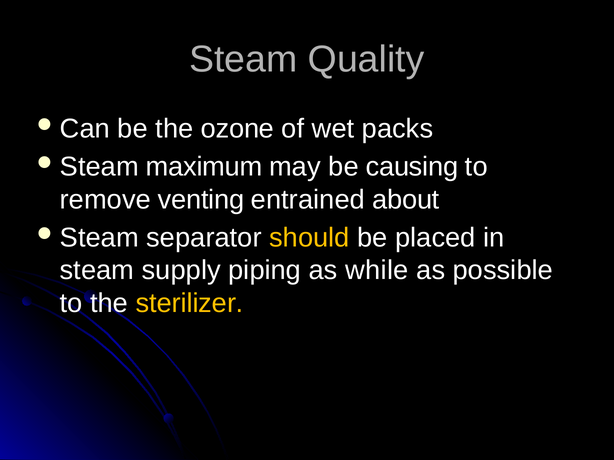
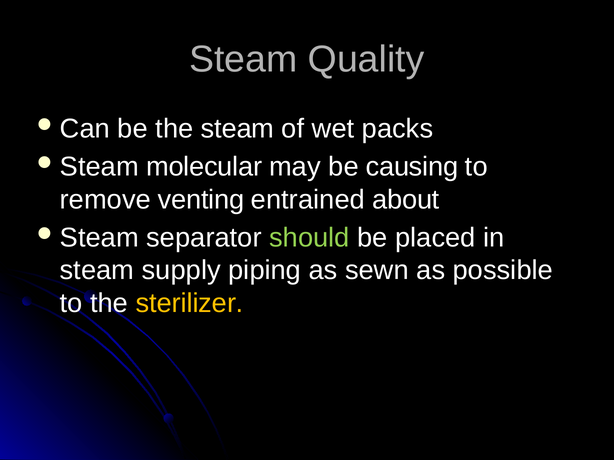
the ozone: ozone -> steam
maximum: maximum -> molecular
should colour: yellow -> light green
while: while -> sewn
